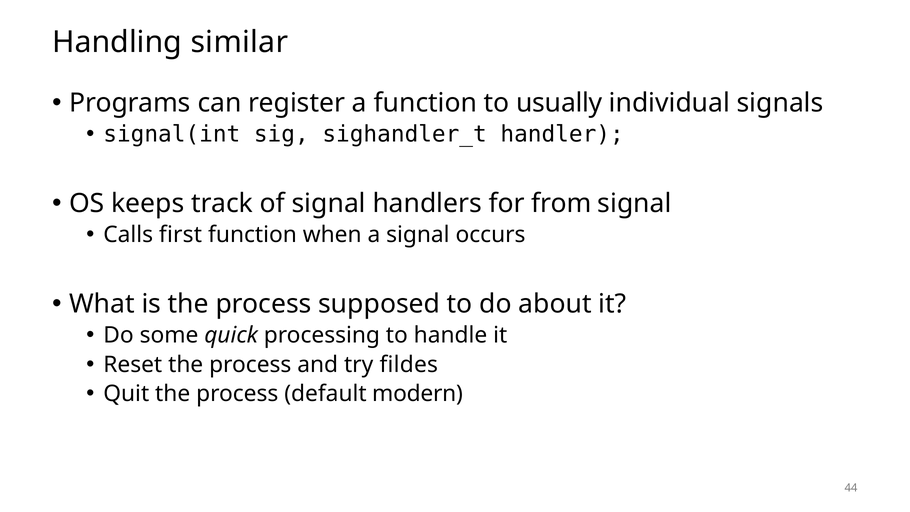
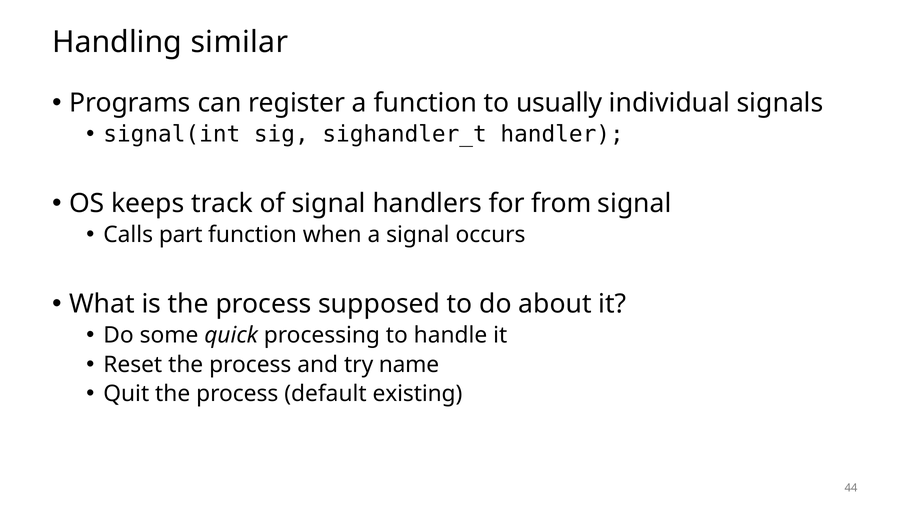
first: first -> part
fildes: fildes -> name
modern: modern -> existing
